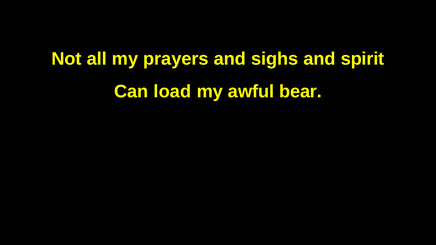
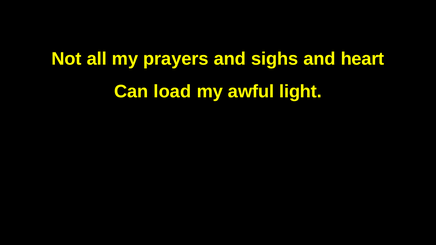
spirit: spirit -> heart
bear: bear -> light
